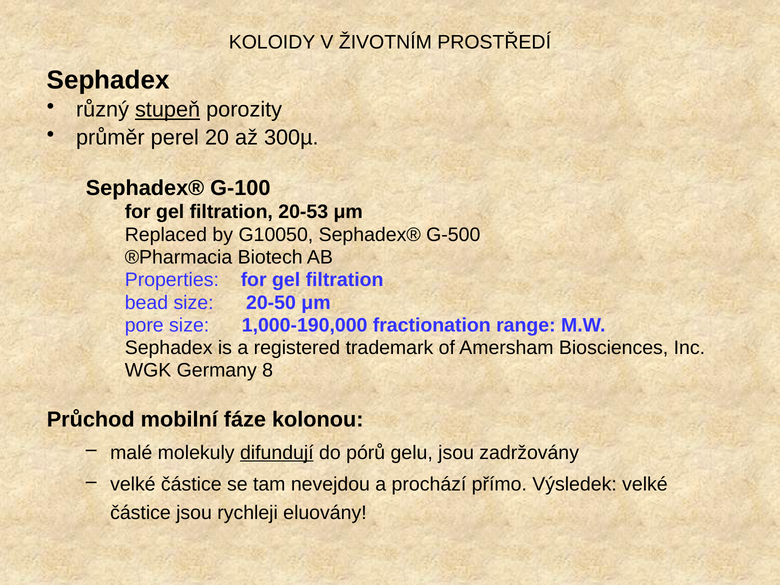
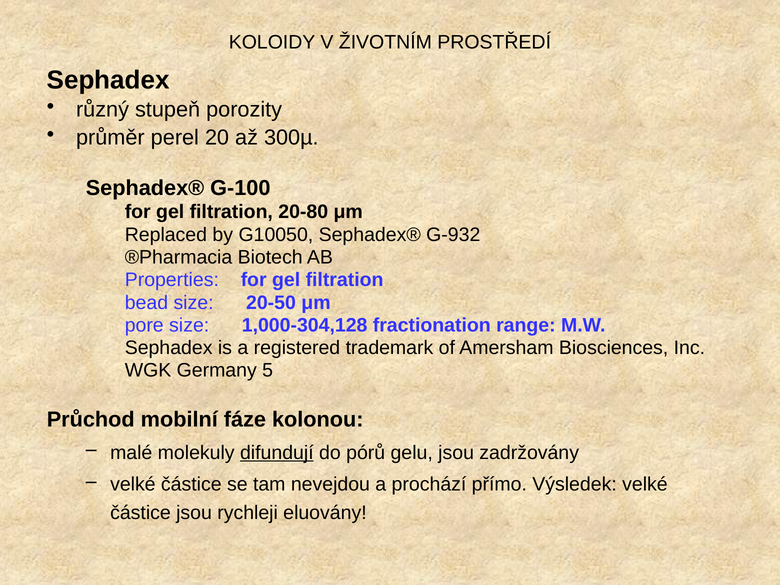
stupeň underline: present -> none
20-53: 20-53 -> 20-80
G-500: G-500 -> G-932
1,000-190,000: 1,000-190,000 -> 1,000-304,128
8: 8 -> 5
